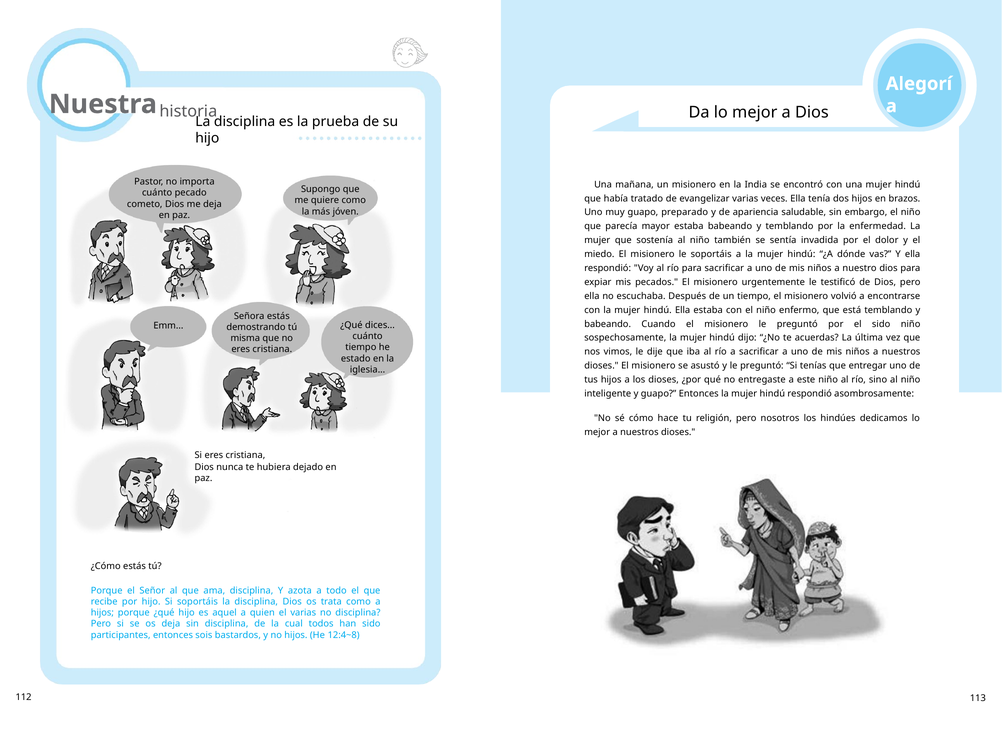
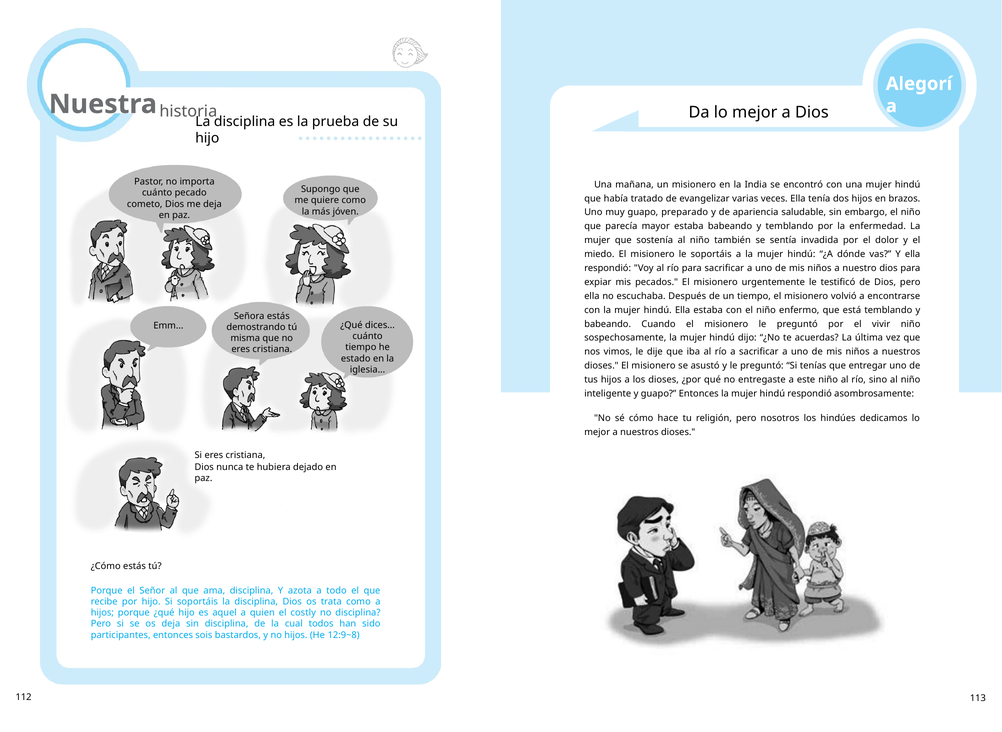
el sido: sido -> vivir
el varias: varias -> costly
12:4~8: 12:4~8 -> 12:9~8
